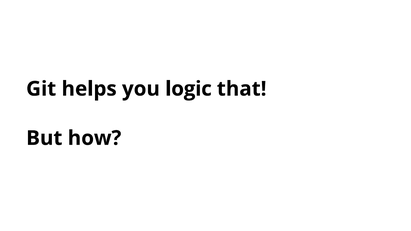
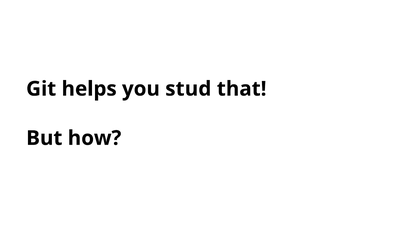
logic: logic -> stud
